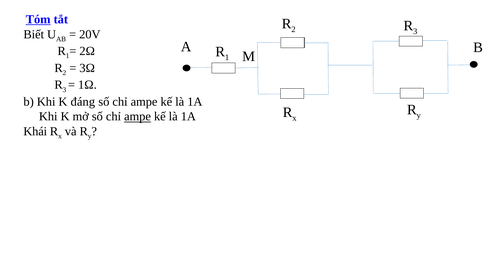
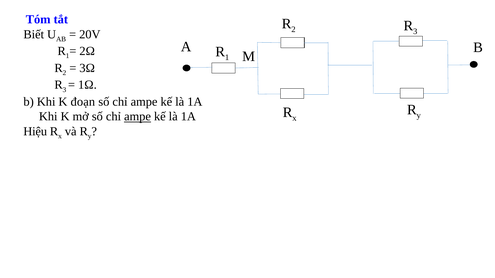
Tóm underline: present -> none
đáng: đáng -> đoạn
Khái: Khái -> Hiệu
